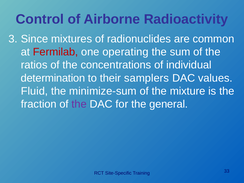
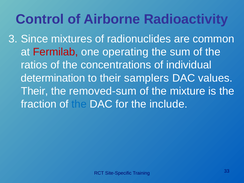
Fluid at (34, 91): Fluid -> Their
minimize-sum: minimize-sum -> removed-sum
the at (79, 104) colour: purple -> blue
general: general -> include
